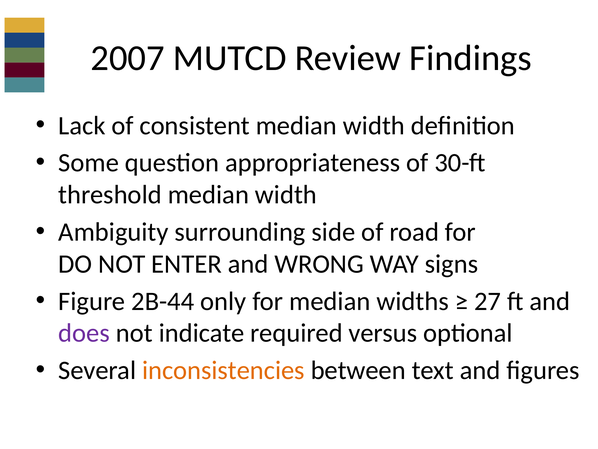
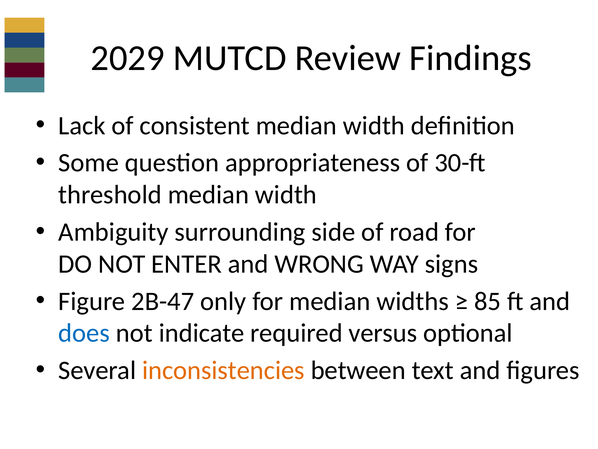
2007: 2007 -> 2029
2B-44: 2B-44 -> 2B-47
27: 27 -> 85
does colour: purple -> blue
